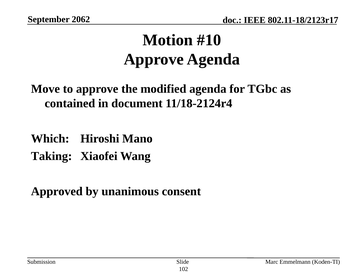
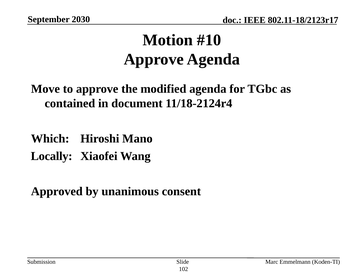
2062: 2062 -> 2030
Taking: Taking -> Locally
